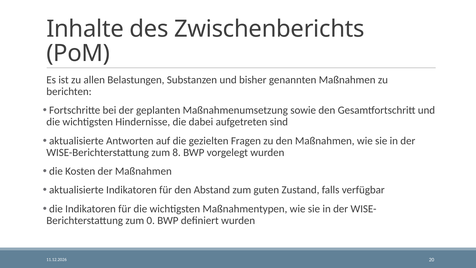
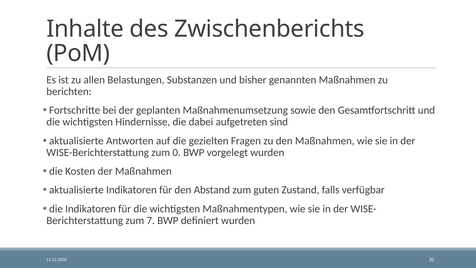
8: 8 -> 0
0: 0 -> 7
